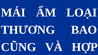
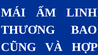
LOẠI: LOẠI -> LINH
